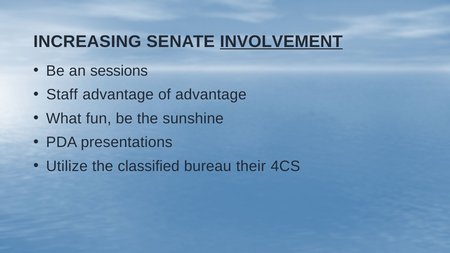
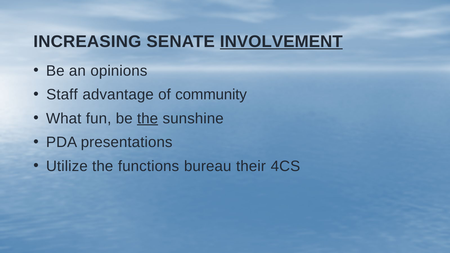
sessions: sessions -> opinions
of advantage: advantage -> community
the at (148, 118) underline: none -> present
classified: classified -> functions
